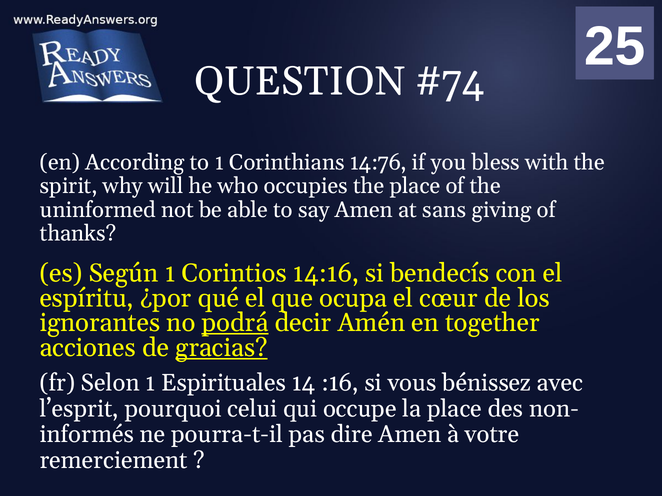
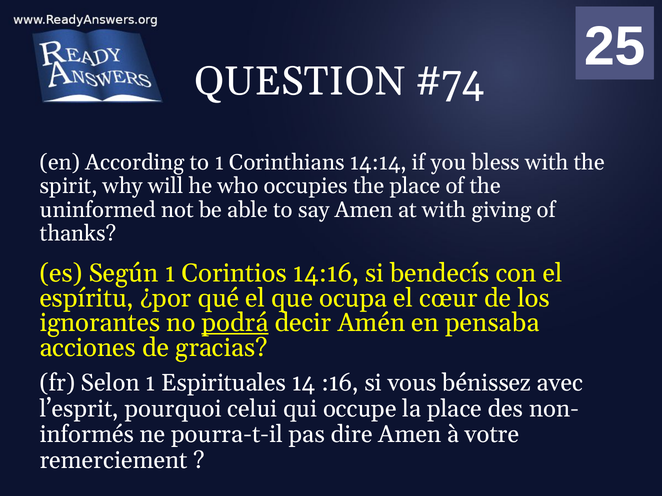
14:76: 14:76 -> 14:14
at sans: sans -> with
together: together -> pensaba
gracias underline: present -> none
